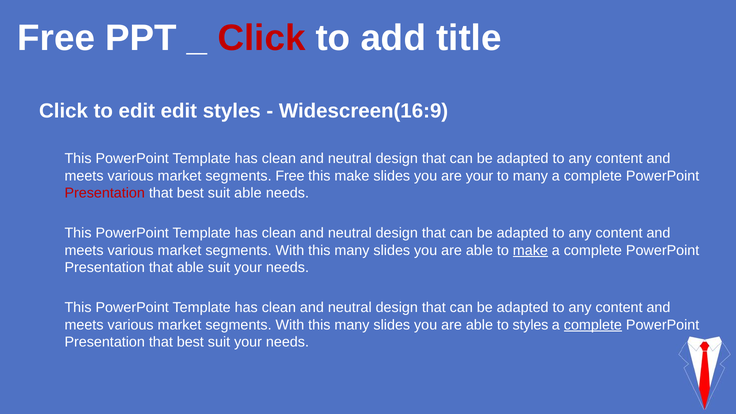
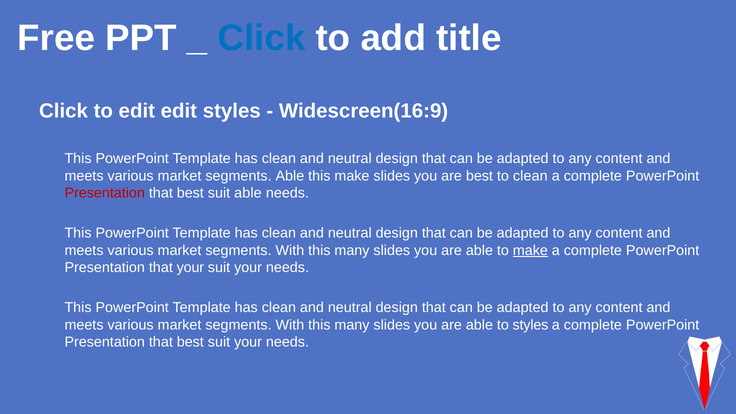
Click at (262, 38) colour: red -> blue
segments Free: Free -> Able
are your: your -> best
to many: many -> clean
that able: able -> your
complete at (593, 325) underline: present -> none
